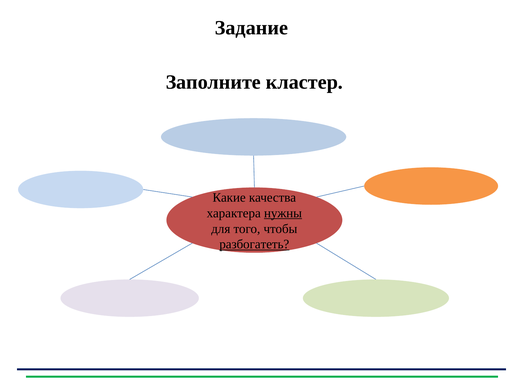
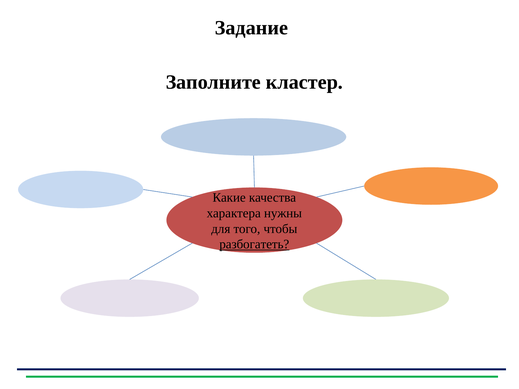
нужны underline: present -> none
